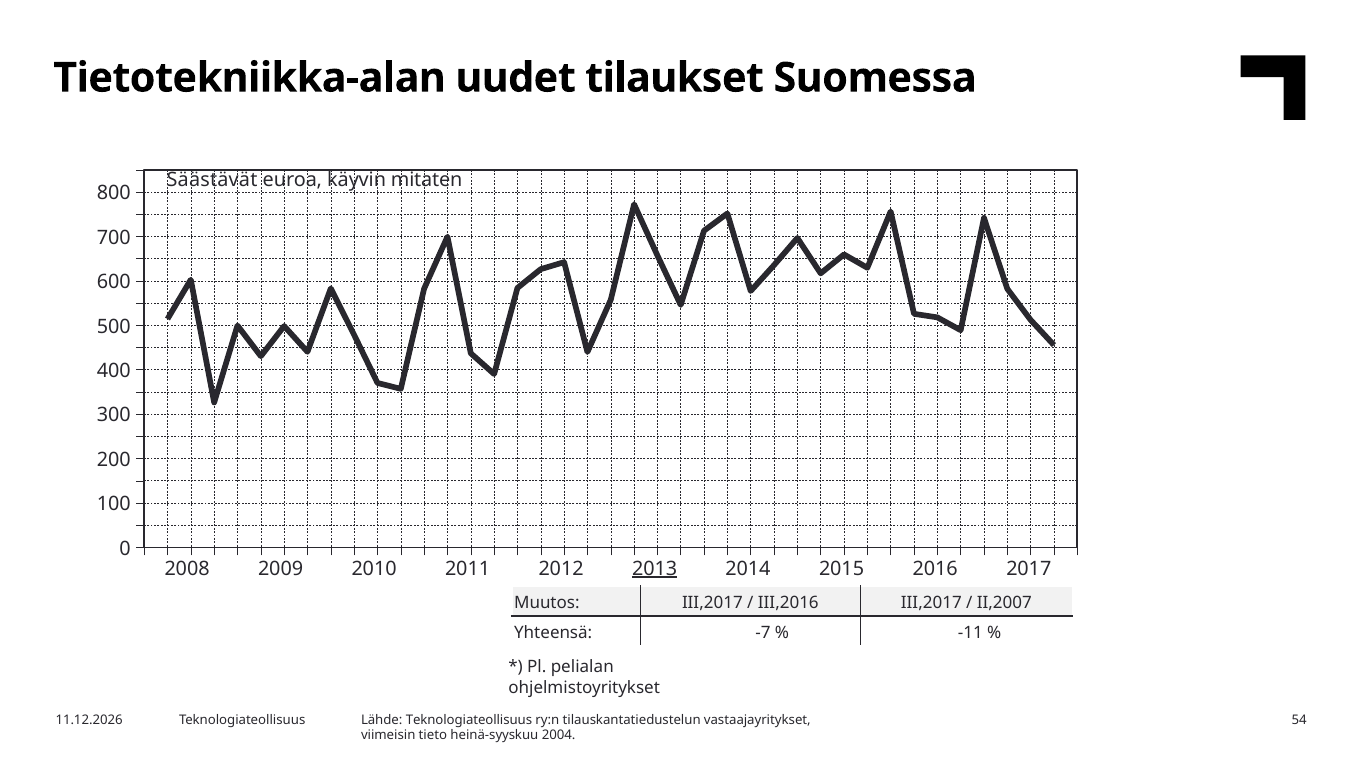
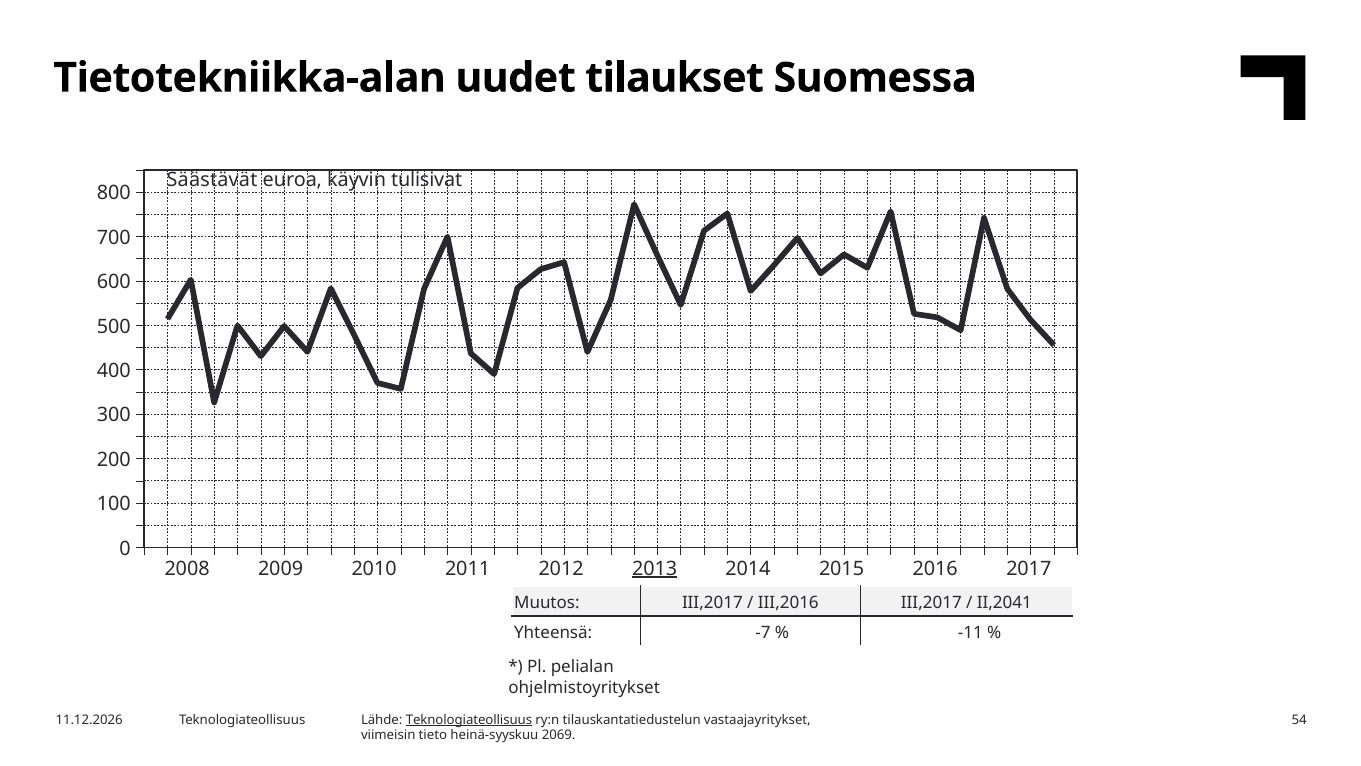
mitaten: mitaten -> tulisivat
II,2007: II,2007 -> II,2041
Teknologiateollisuus at (469, 719) underline: none -> present
2004: 2004 -> 2069
